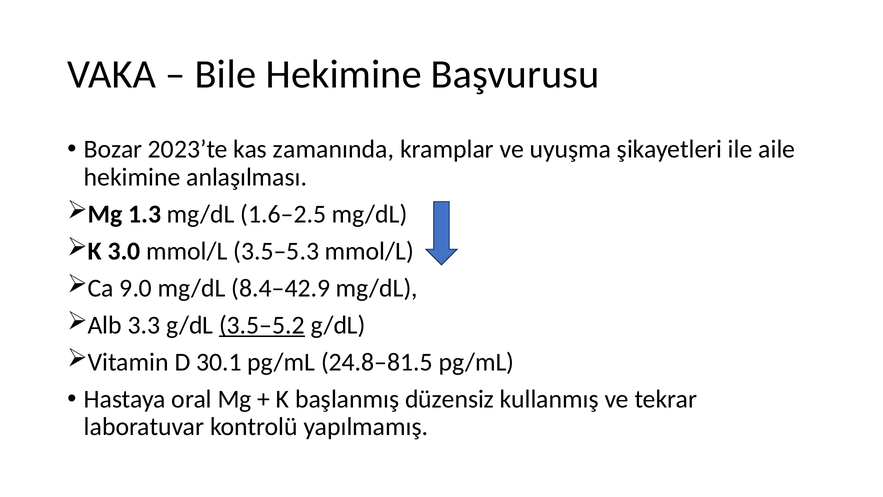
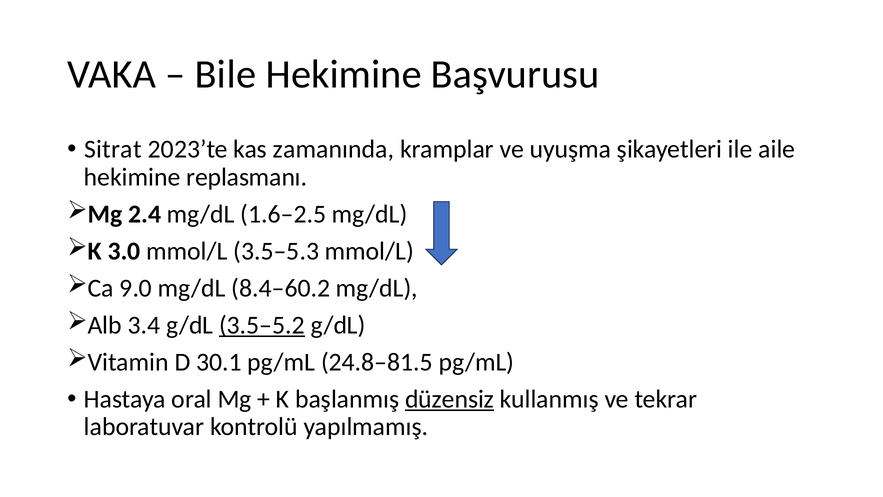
Bozar: Bozar -> Sitrat
anlaşılması: anlaşılması -> replasmanı
1.3: 1.3 -> 2.4
8.4–42.9: 8.4–42.9 -> 8.4–60.2
3.3: 3.3 -> 3.4
düzensiz underline: none -> present
